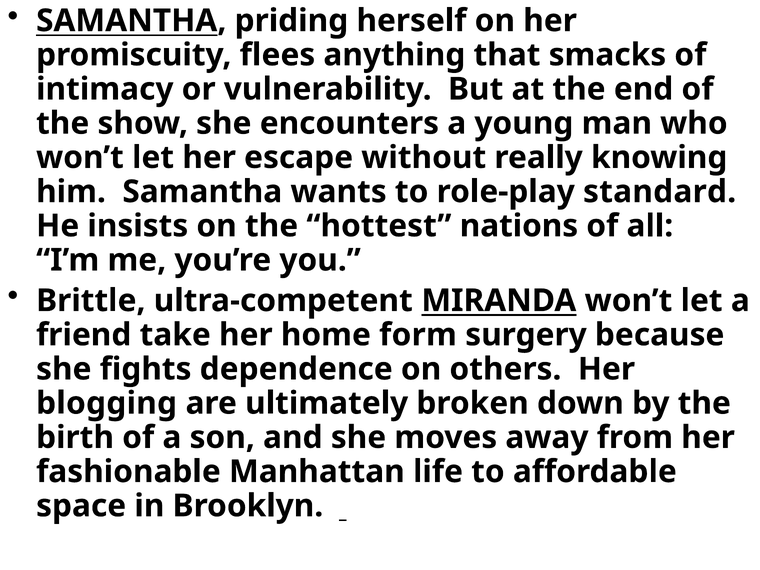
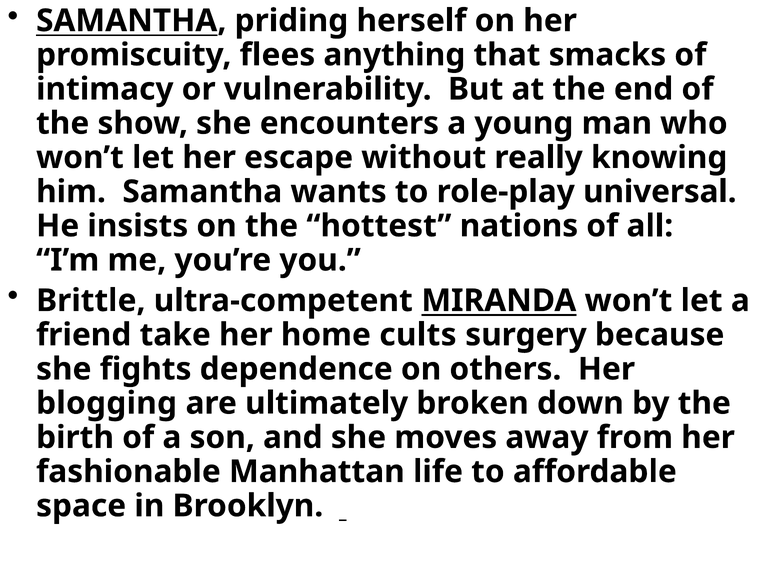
standard: standard -> universal
form: form -> cults
